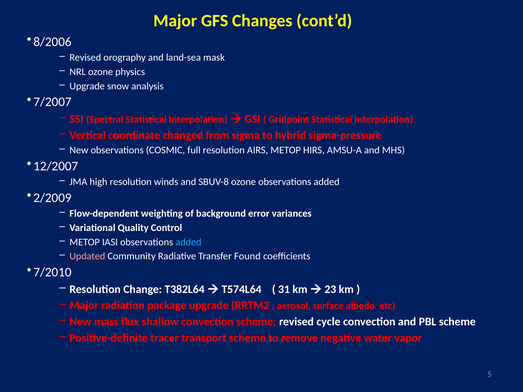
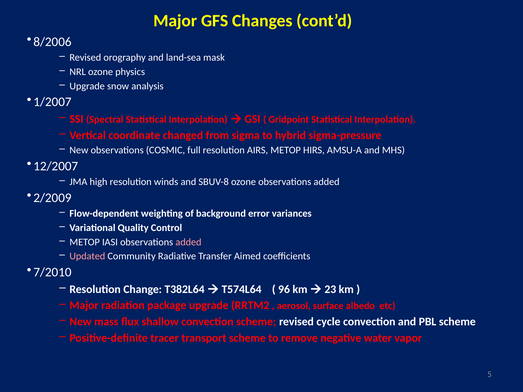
7/2007: 7/2007 -> 1/2007
added at (188, 242) colour: light blue -> pink
Found: Found -> Aimed
31: 31 -> 96
